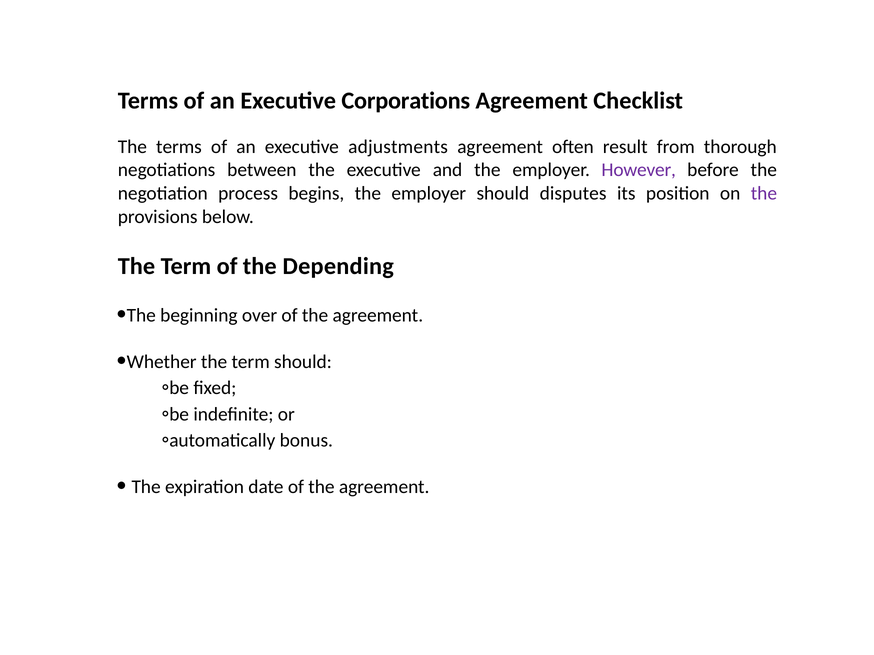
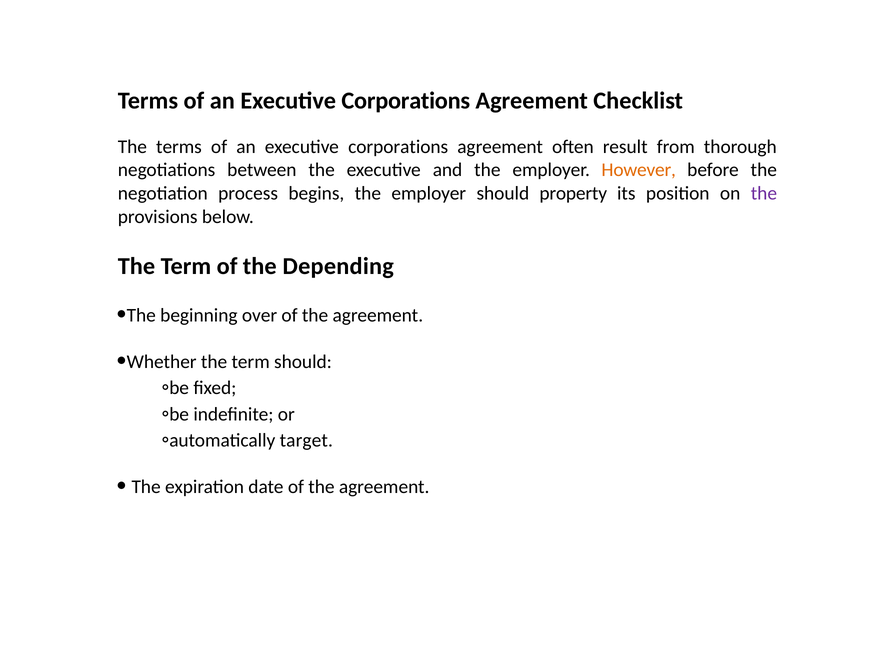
adjustments at (398, 147): adjustments -> corporations
However colour: purple -> orange
disputes: disputes -> property
bonus: bonus -> target
